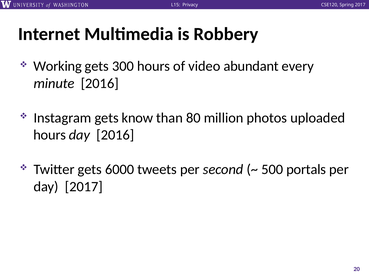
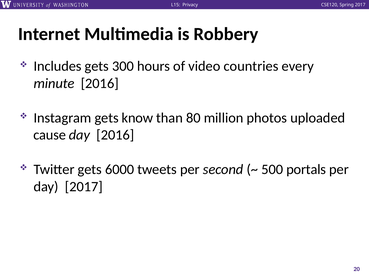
Working: Working -> Includes
abundant: abundant -> countries
hours at (50, 135): hours -> cause
